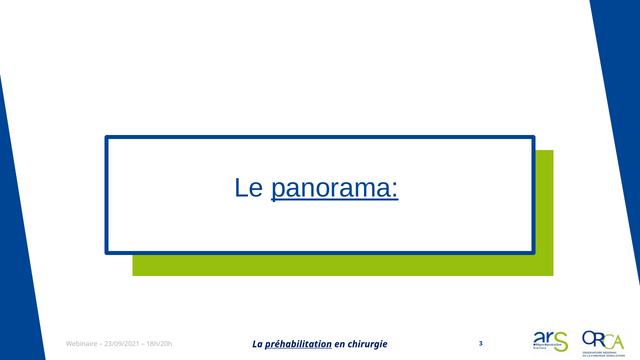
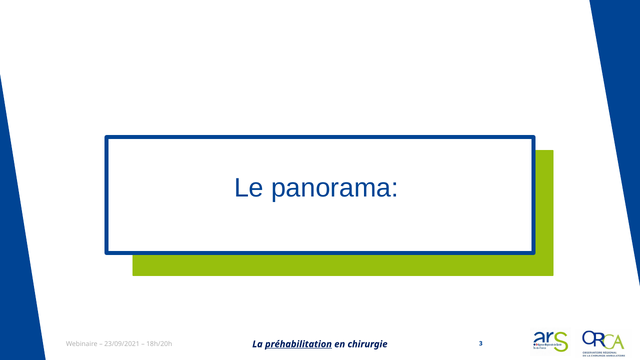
panorama underline: present -> none
